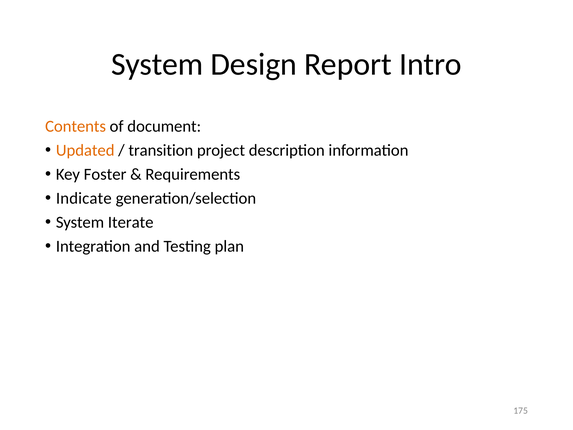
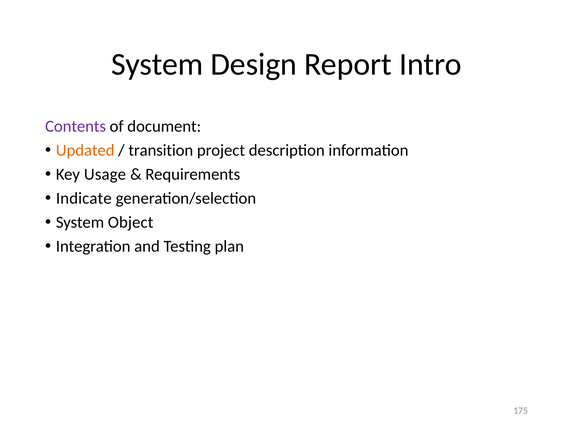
Contents colour: orange -> purple
Foster: Foster -> Usage
Iterate: Iterate -> Object
